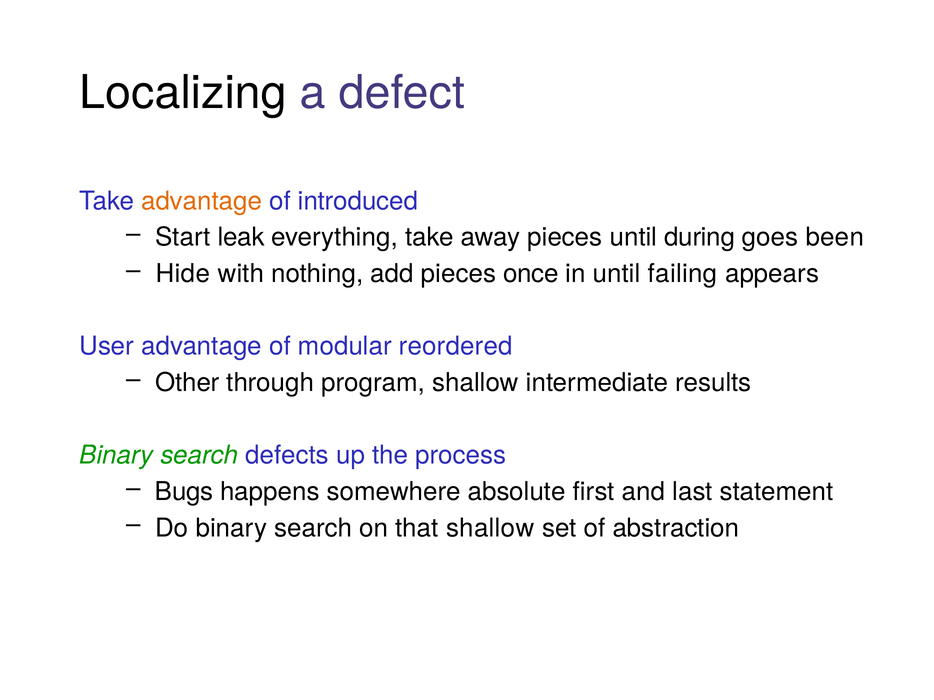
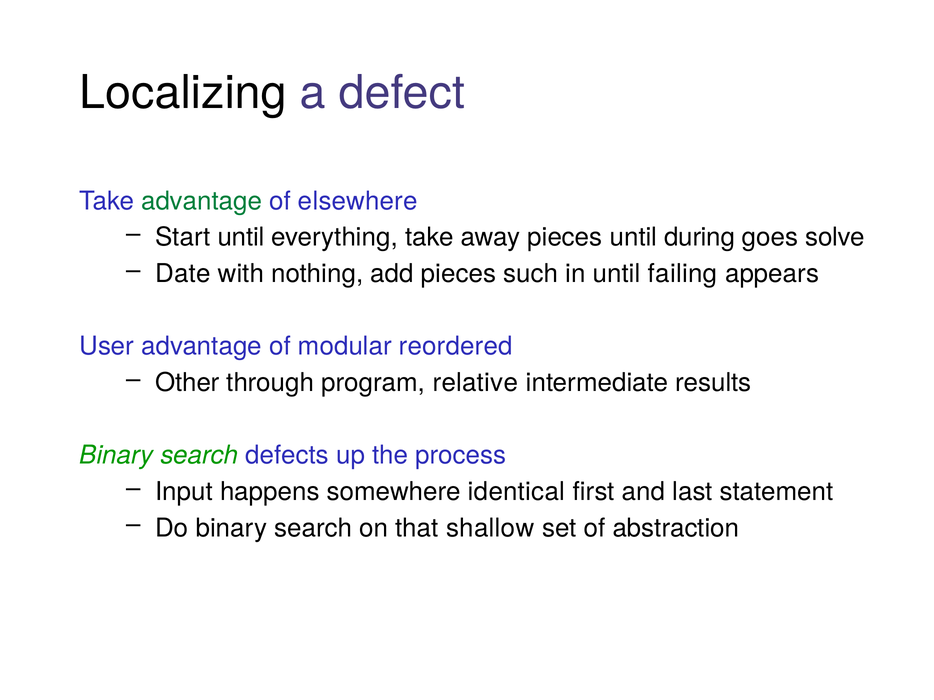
advantage at (202, 201) colour: orange -> green
introduced: introduced -> elsewhere
Start leak: leak -> until
been: been -> solve
Hide: Hide -> Date
once: once -> such
program shallow: shallow -> relative
Bugs: Bugs -> Input
absolute: absolute -> identical
